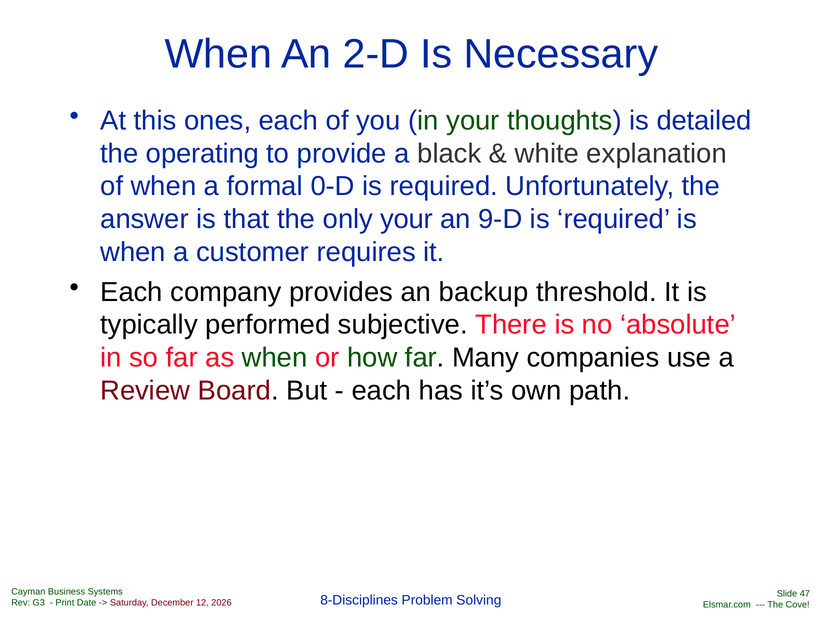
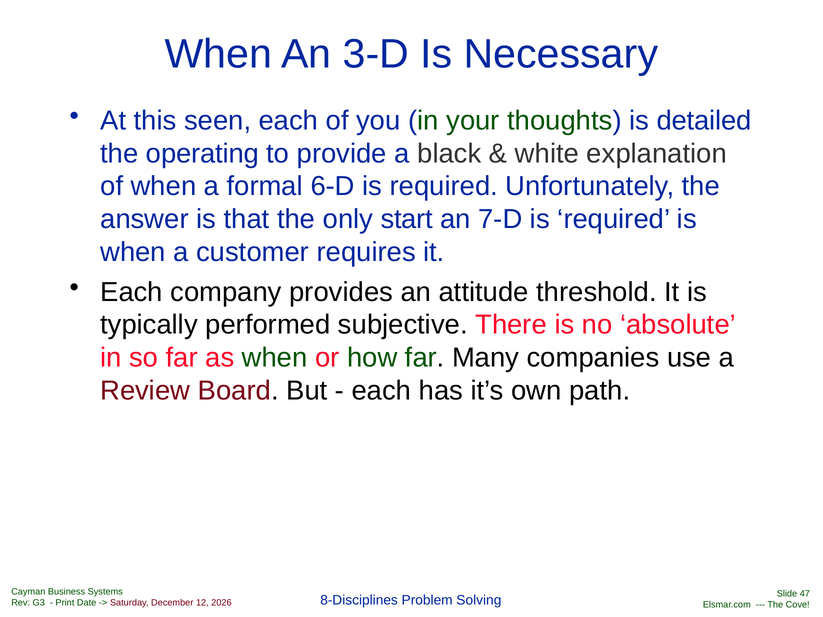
2-D: 2-D -> 3-D
ones: ones -> seen
0-D: 0-D -> 6-D
only your: your -> start
9-D: 9-D -> 7-D
backup: backup -> attitude
